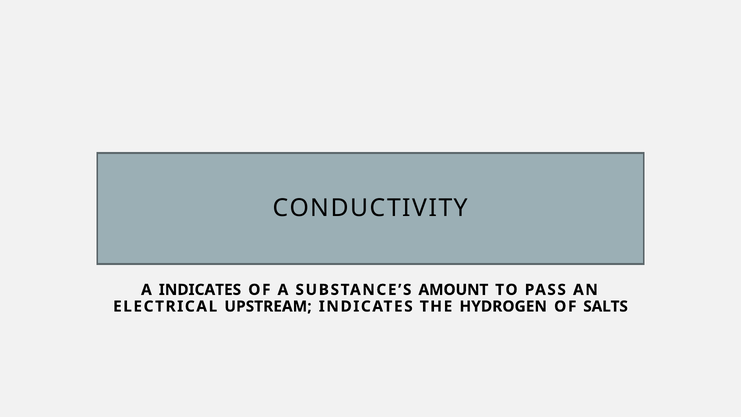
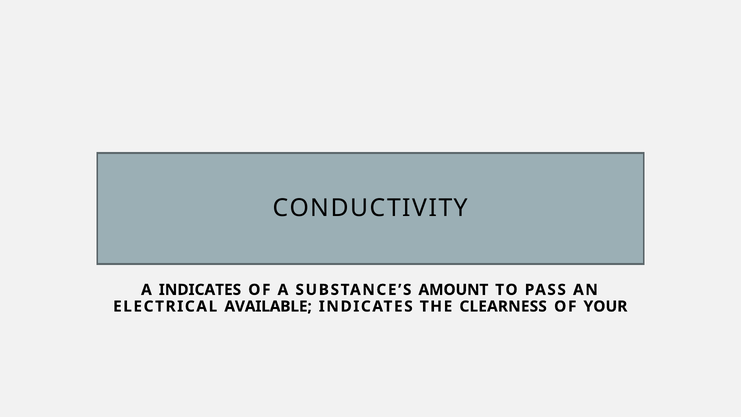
UPSTREAM: UPSTREAM -> AVAILABLE
HYDROGEN: HYDROGEN -> CLEARNESS
SALTS: SALTS -> YOUR
